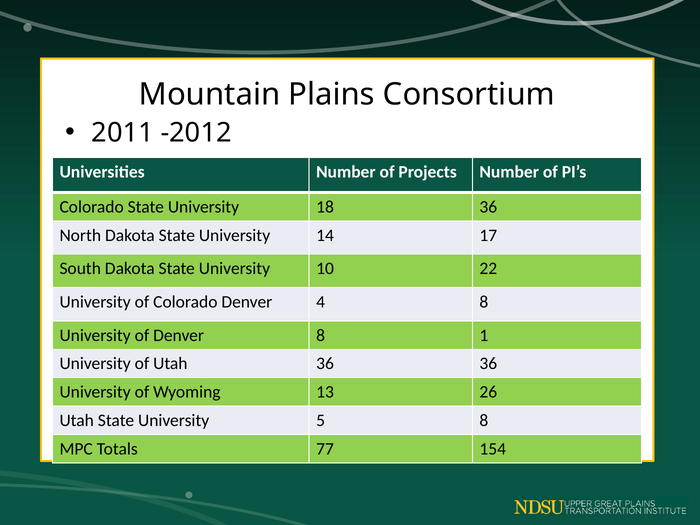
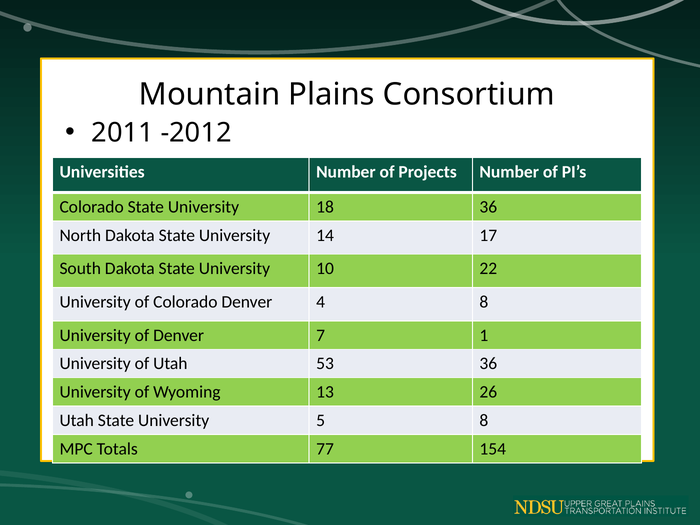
Denver 8: 8 -> 7
Utah 36: 36 -> 53
